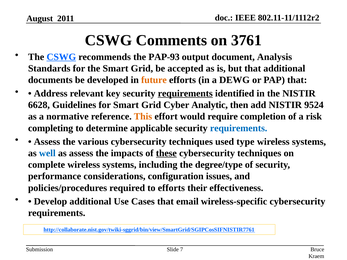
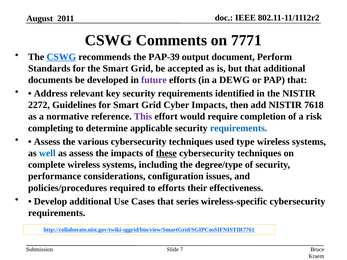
3761: 3761 -> 7771
PAP-93: PAP-93 -> PAP-39
Analysis: Analysis -> Perform
future colour: orange -> purple
requirements at (185, 94) underline: present -> none
6628: 6628 -> 2272
Cyber Analytic: Analytic -> Impacts
9524: 9524 -> 7618
This colour: orange -> purple
email: email -> series
